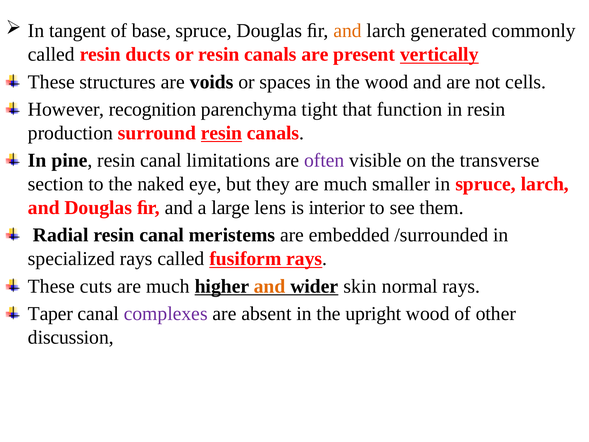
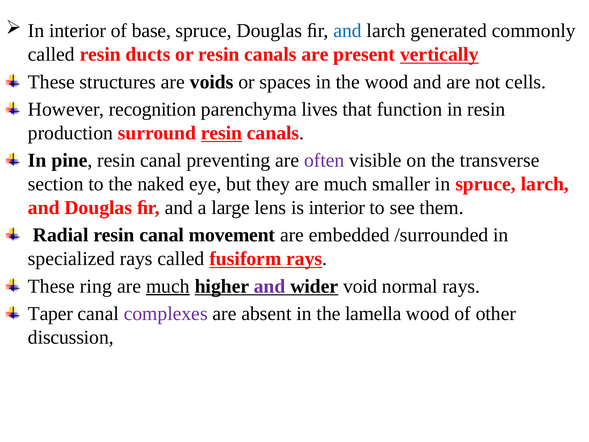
In tangent: tangent -> interior
and at (348, 31) colour: orange -> blue
tight: tight -> lives
limitations: limitations -> preventing
meristems: meristems -> movement
cuts: cuts -> ring
much at (168, 286) underline: none -> present
and at (270, 286) colour: orange -> purple
skin: skin -> void
upright: upright -> lamella
